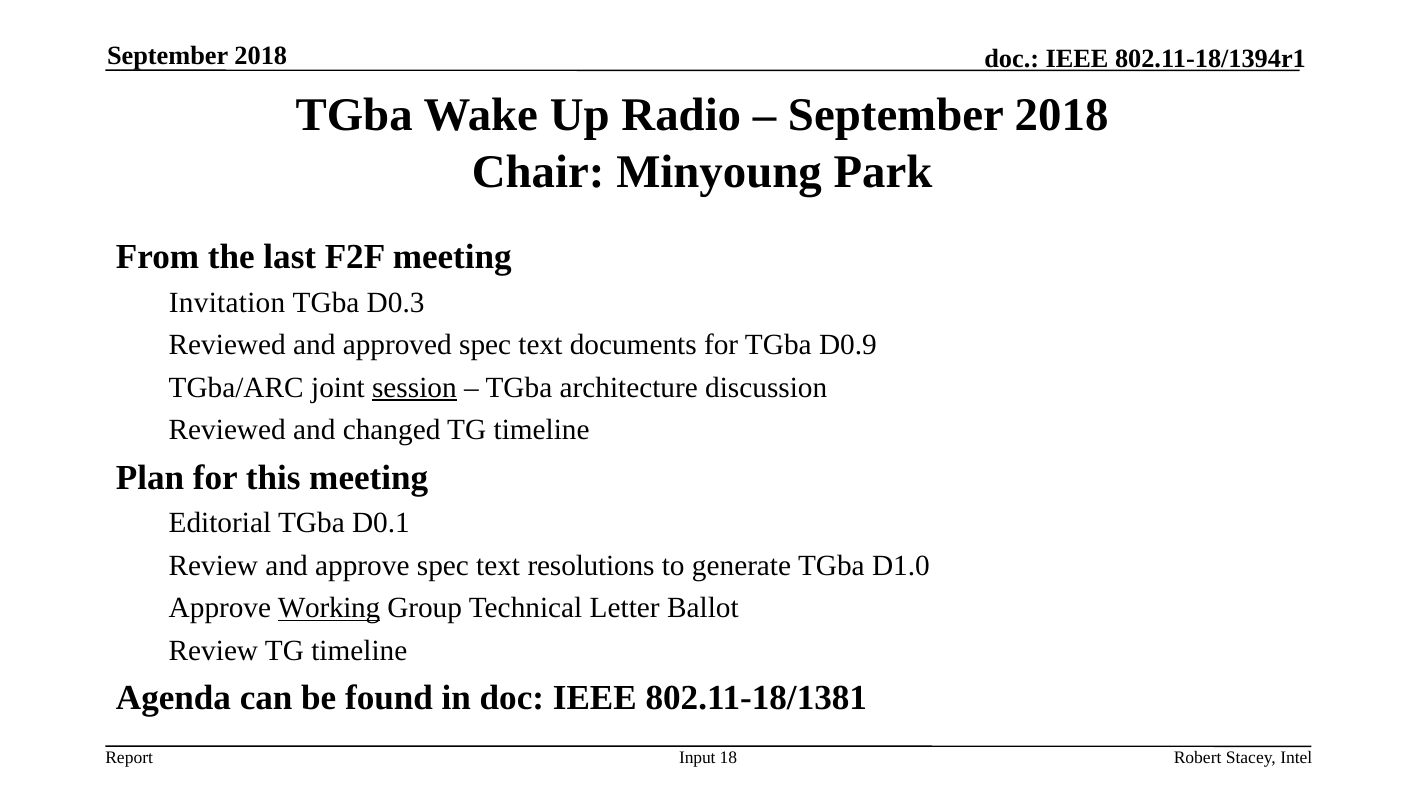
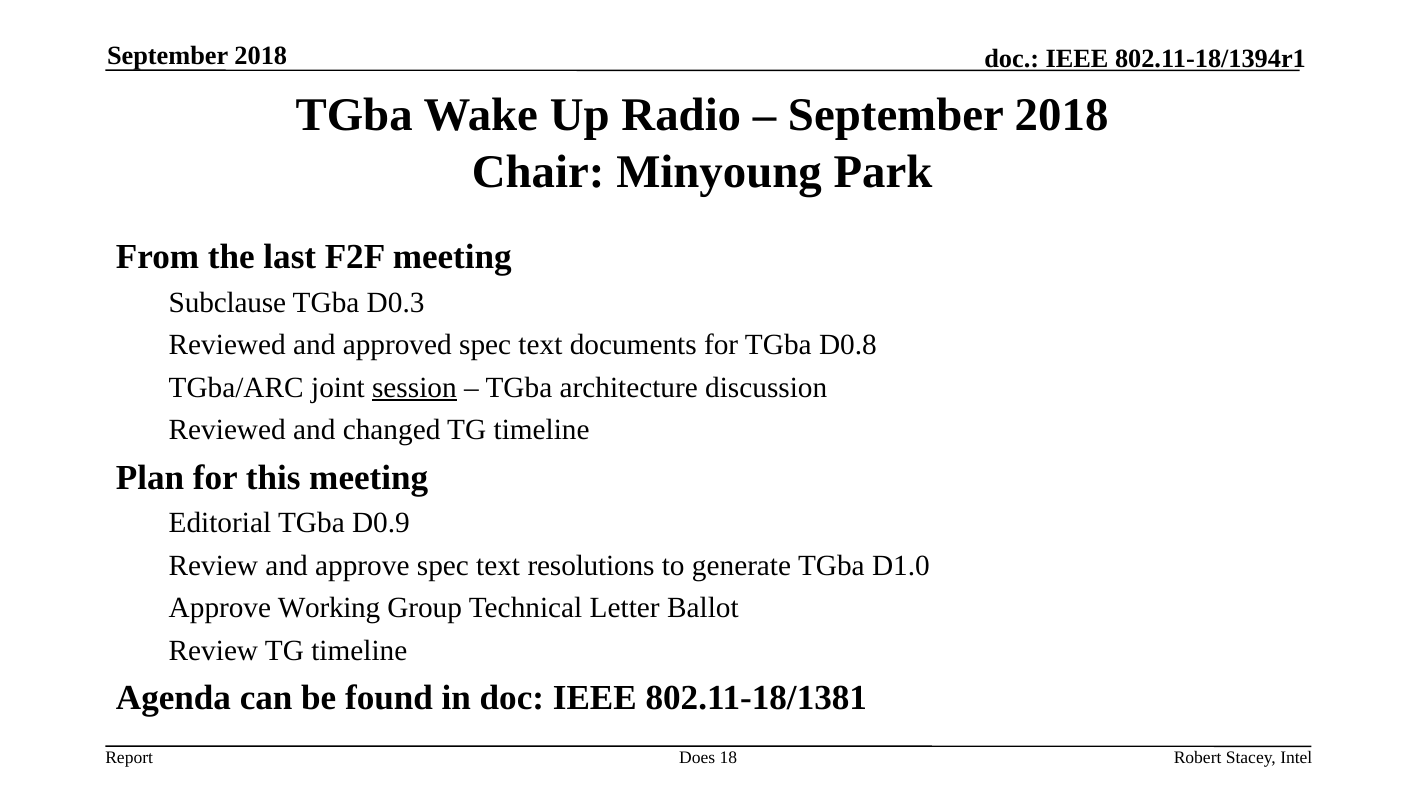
Invitation: Invitation -> Subclause
D0.9: D0.9 -> D0.8
D0.1: D0.1 -> D0.9
Working underline: present -> none
Input: Input -> Does
